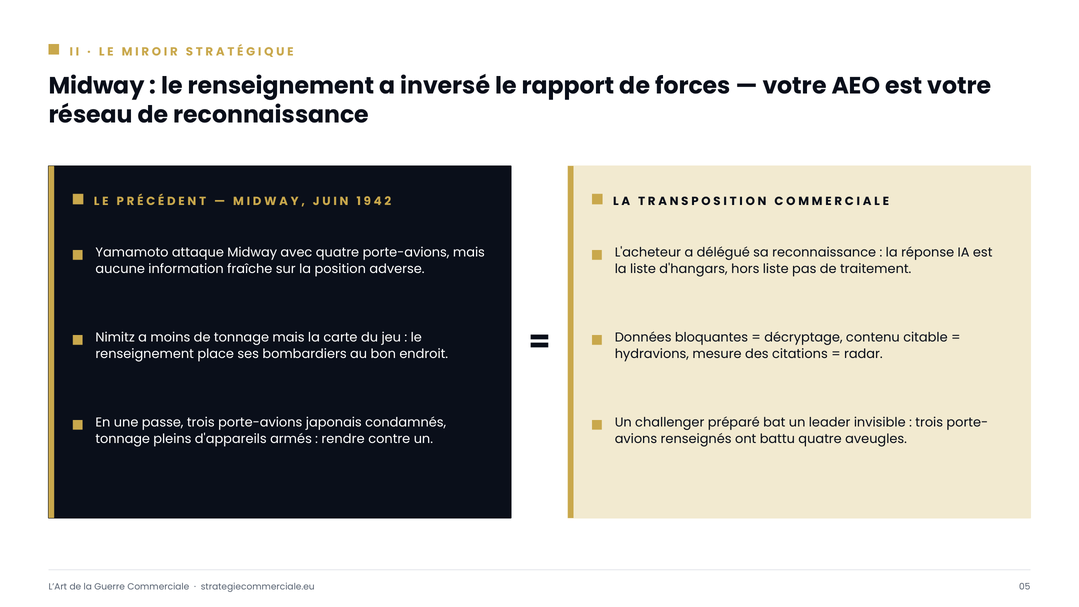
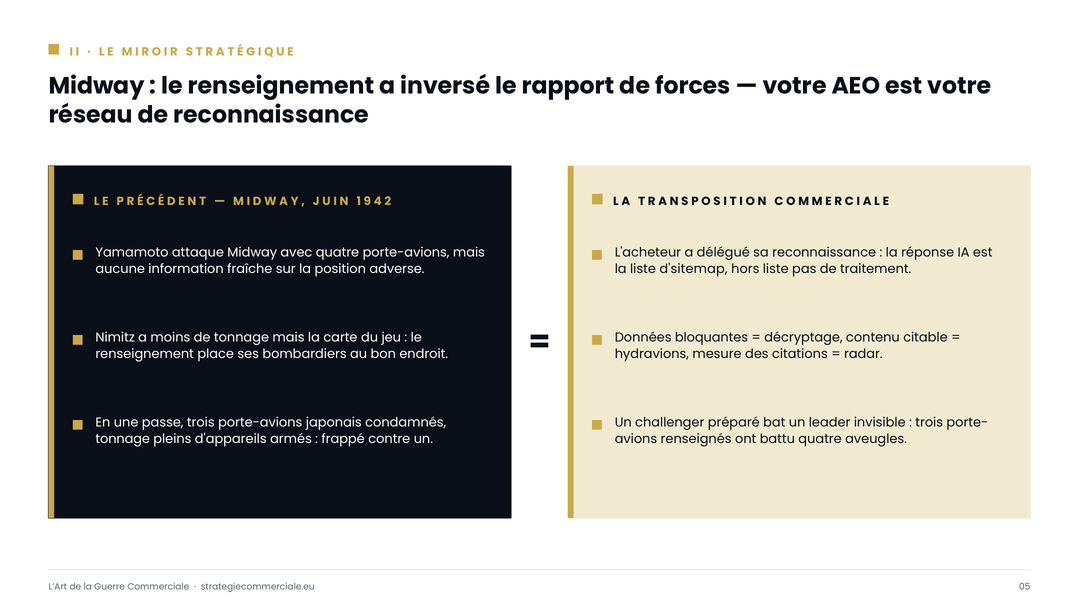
d'hangars: d'hangars -> d'sitemap
rendre: rendre -> frappé
